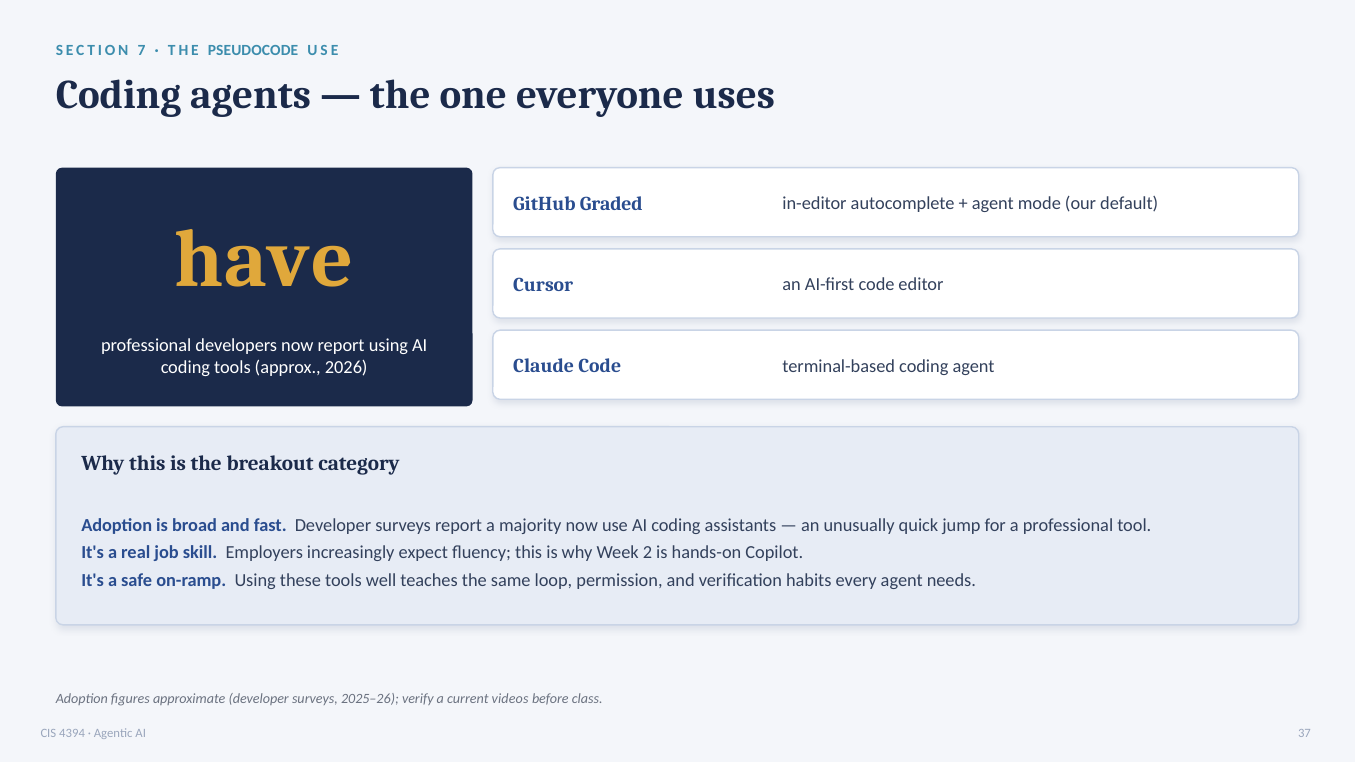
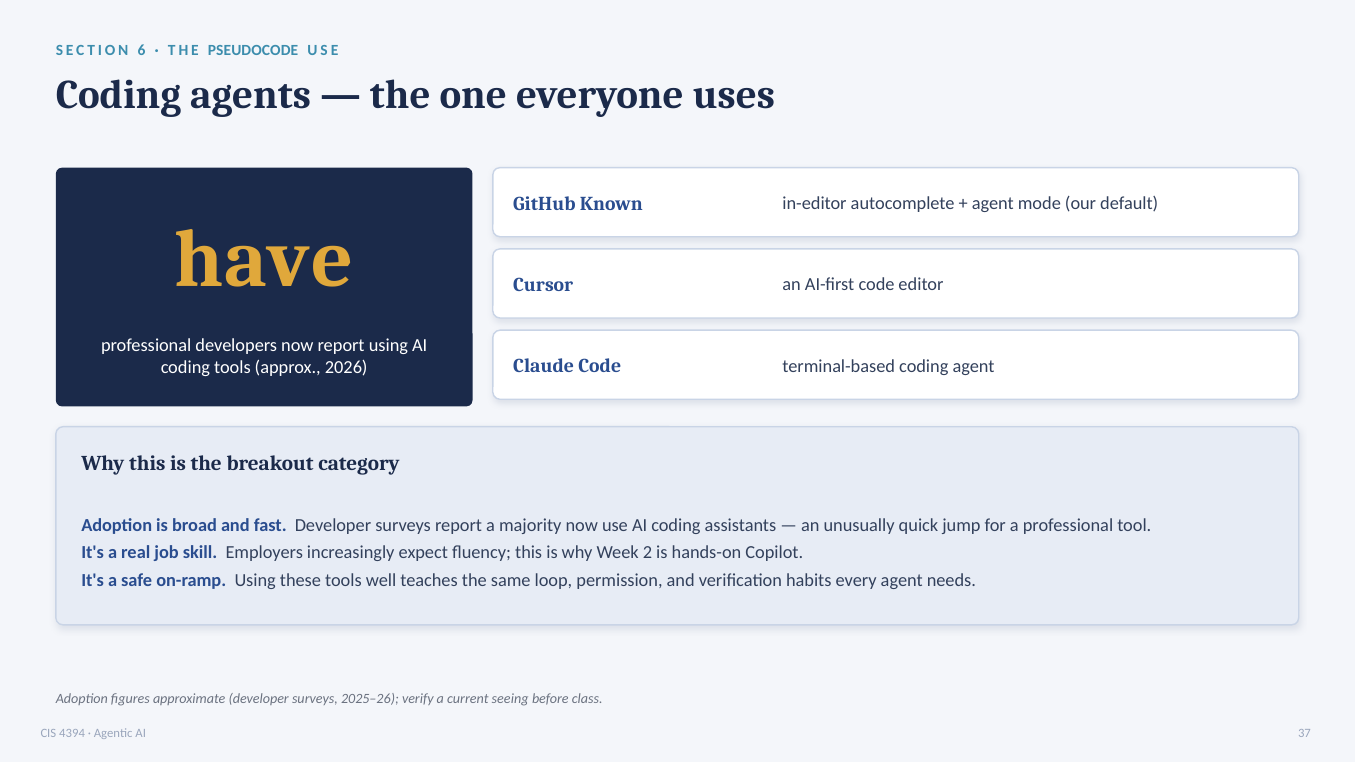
7: 7 -> 6
Graded: Graded -> Known
videos: videos -> seeing
